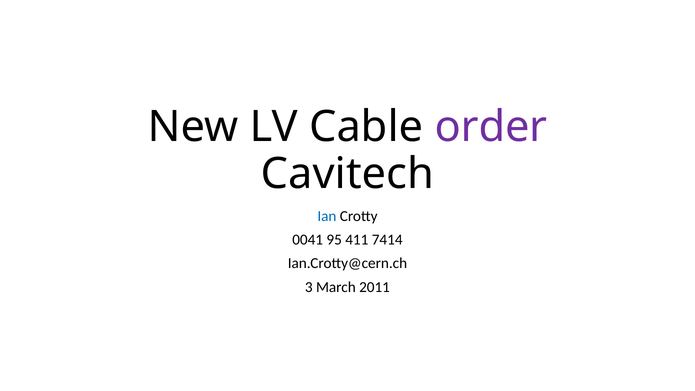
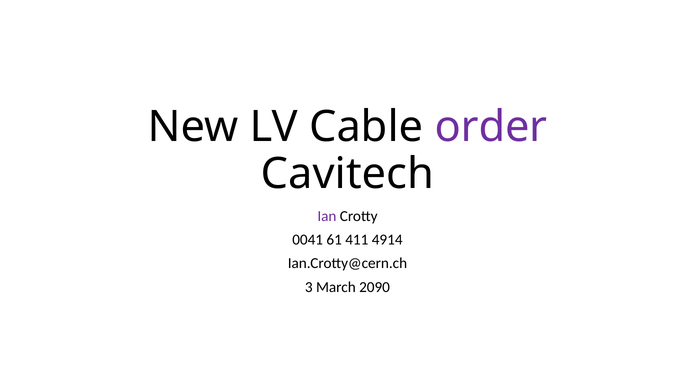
Ian colour: blue -> purple
95: 95 -> 61
7414: 7414 -> 4914
2011: 2011 -> 2090
